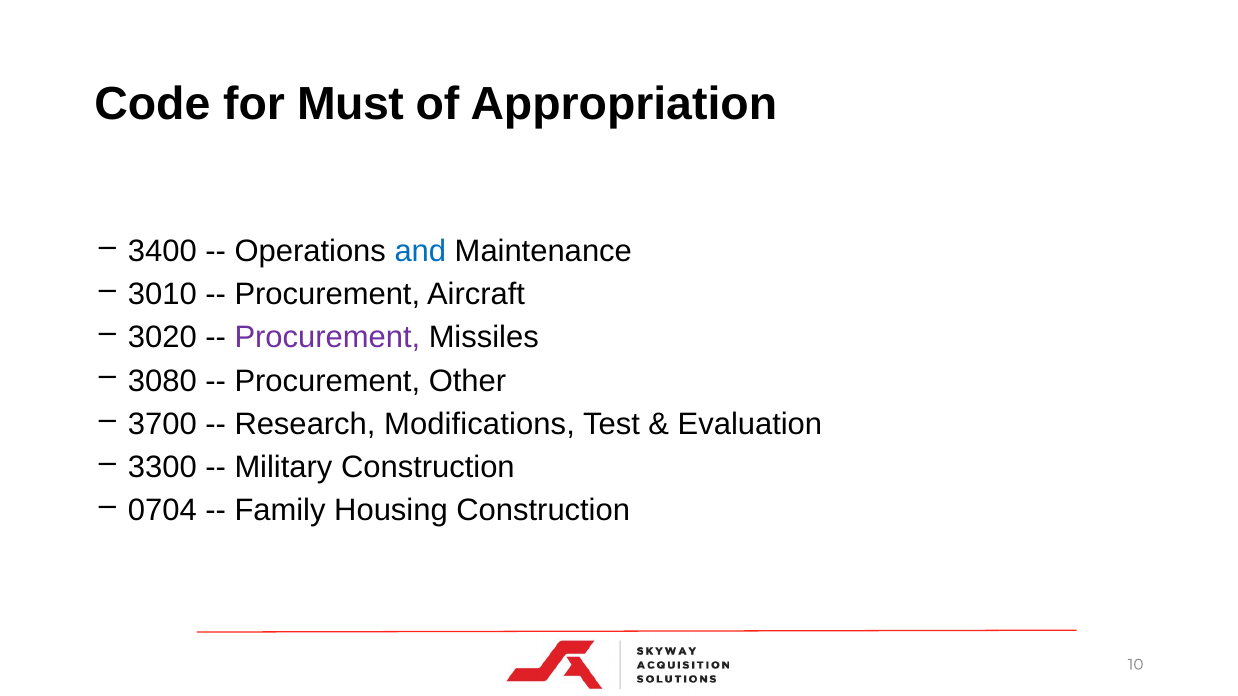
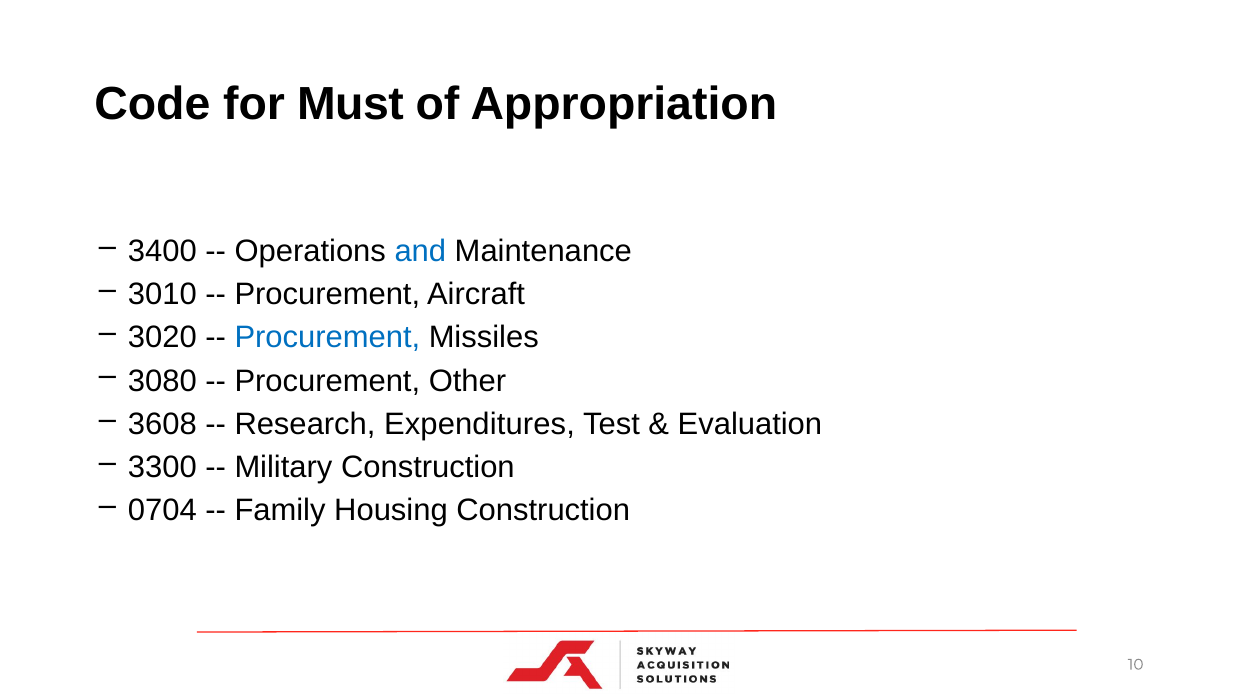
Procurement at (327, 338) colour: purple -> blue
3700: 3700 -> 3608
Modifications: Modifications -> Expenditures
